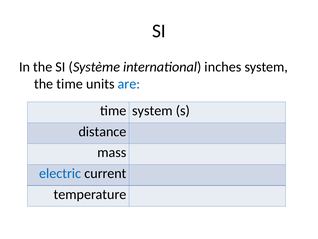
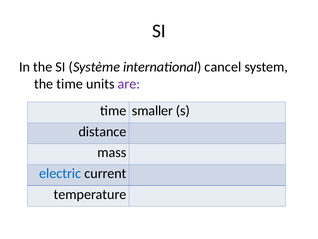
inches: inches -> cancel
are colour: blue -> purple
time system: system -> smaller
